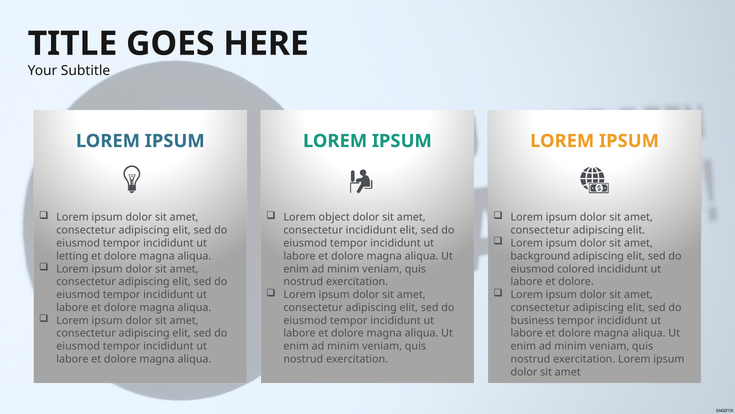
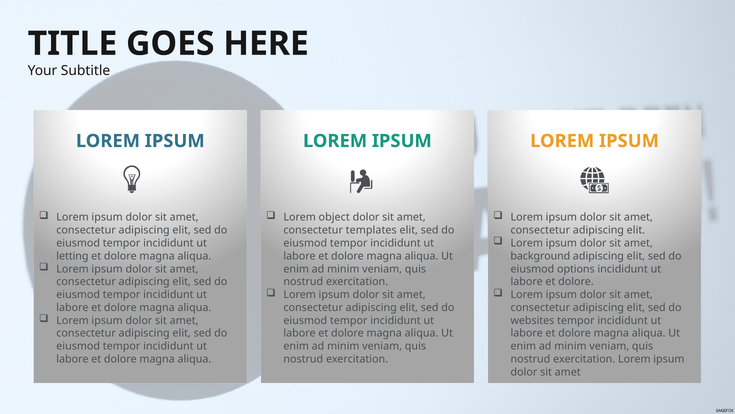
consectetur incididunt: incididunt -> templates
colored: colored -> options
business: business -> websites
